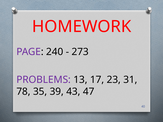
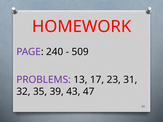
273: 273 -> 509
78: 78 -> 32
